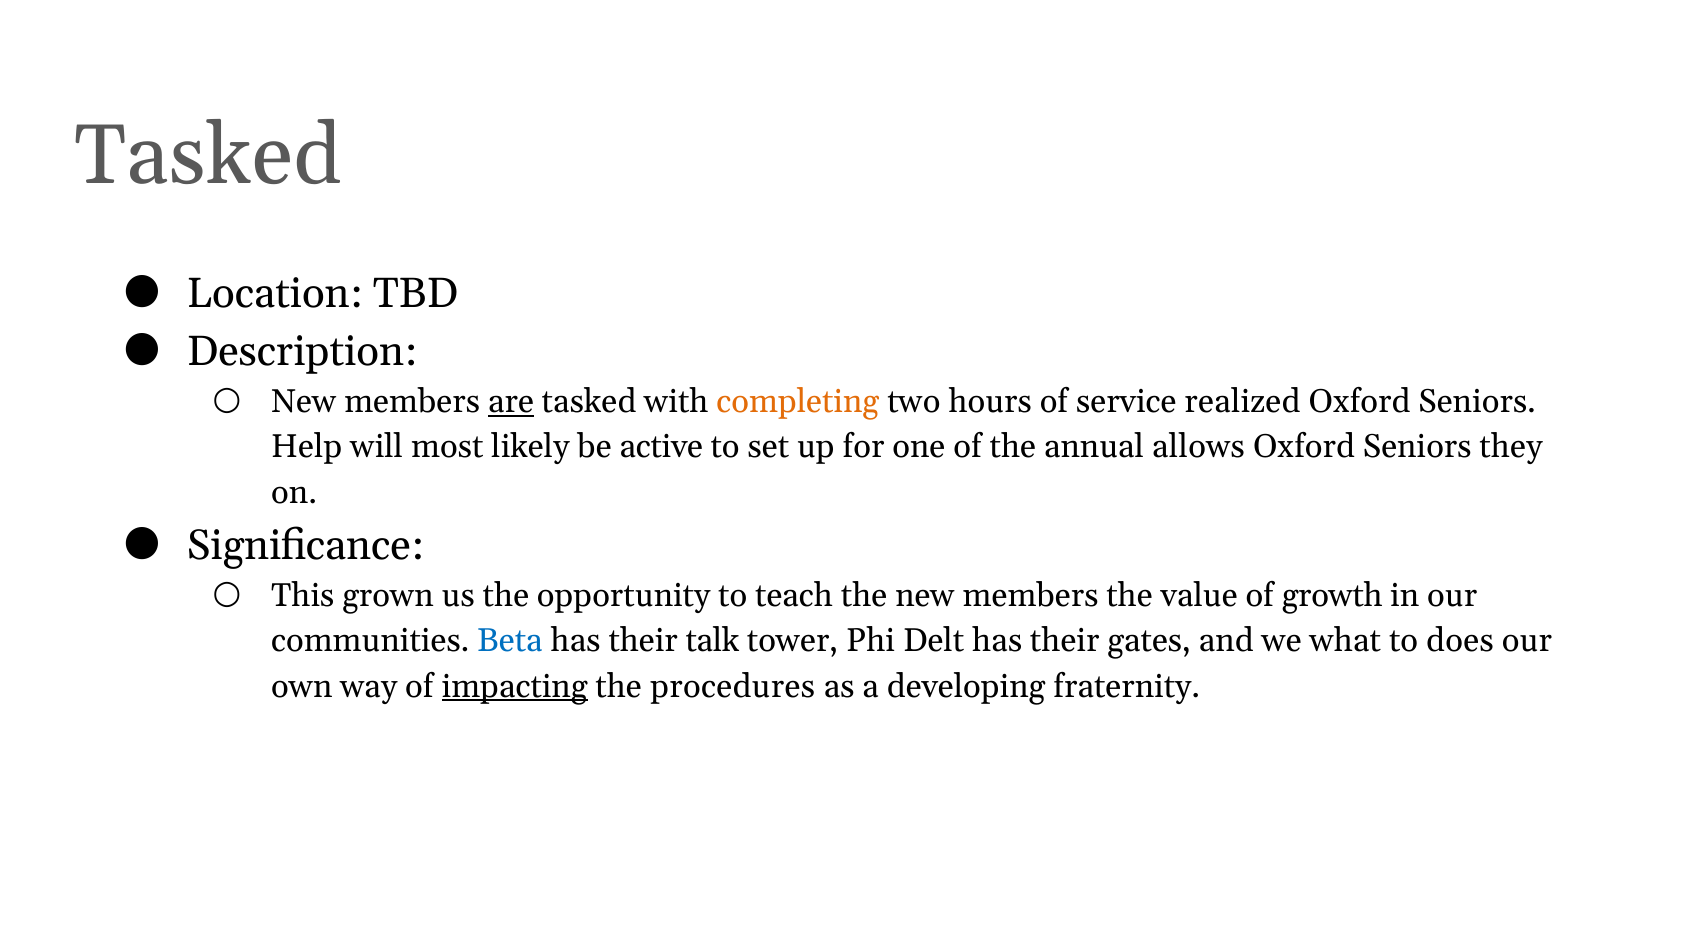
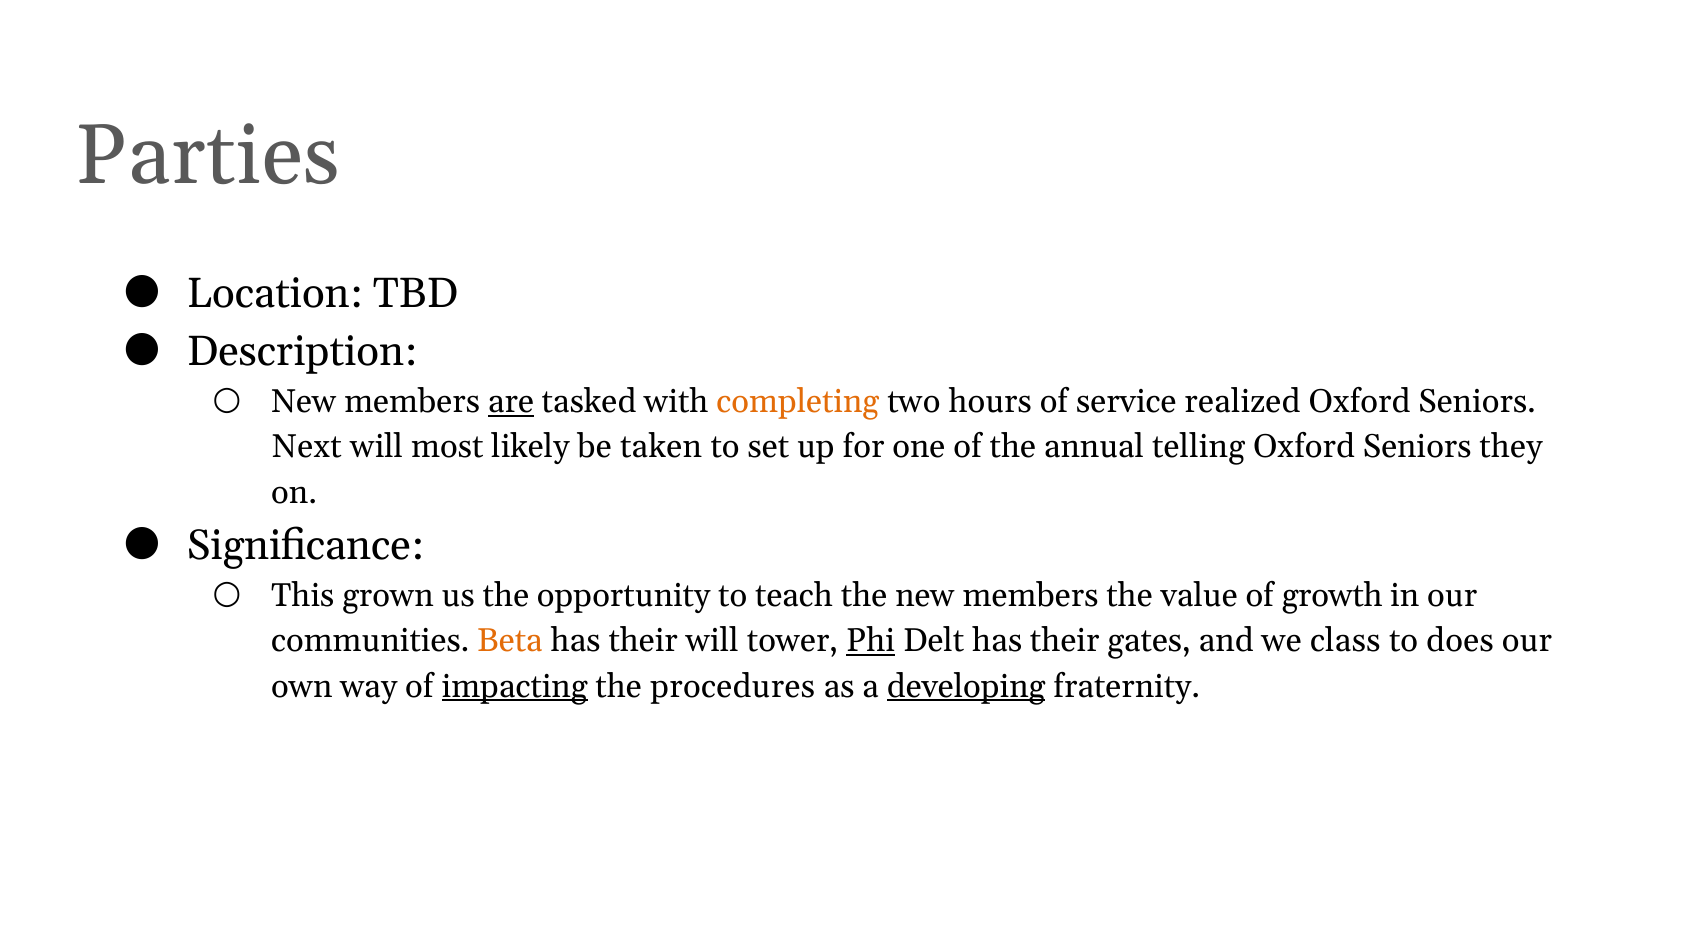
Tasked at (208, 155): Tasked -> Parties
Help: Help -> Next
active: active -> taken
allows: allows -> telling
Beta colour: blue -> orange
their talk: talk -> will
Phi underline: none -> present
what: what -> class
developing underline: none -> present
